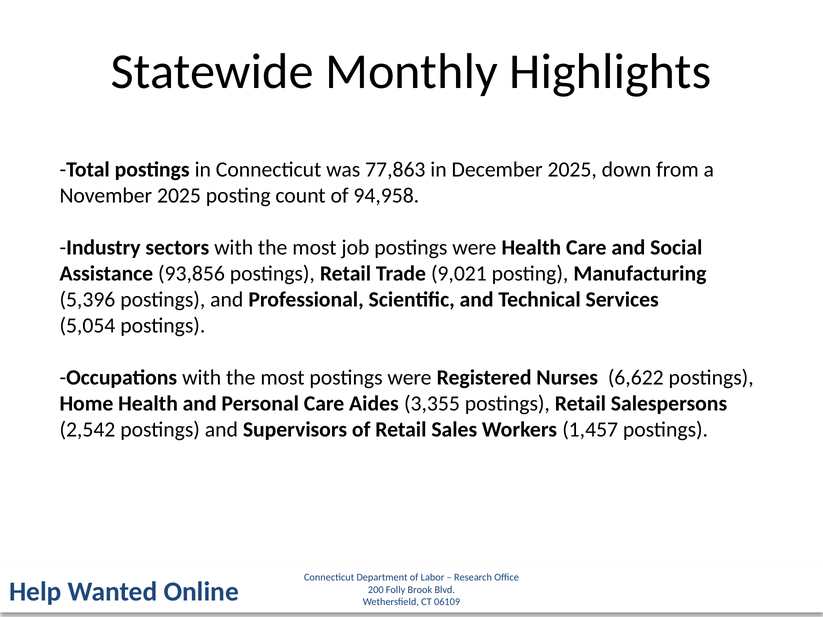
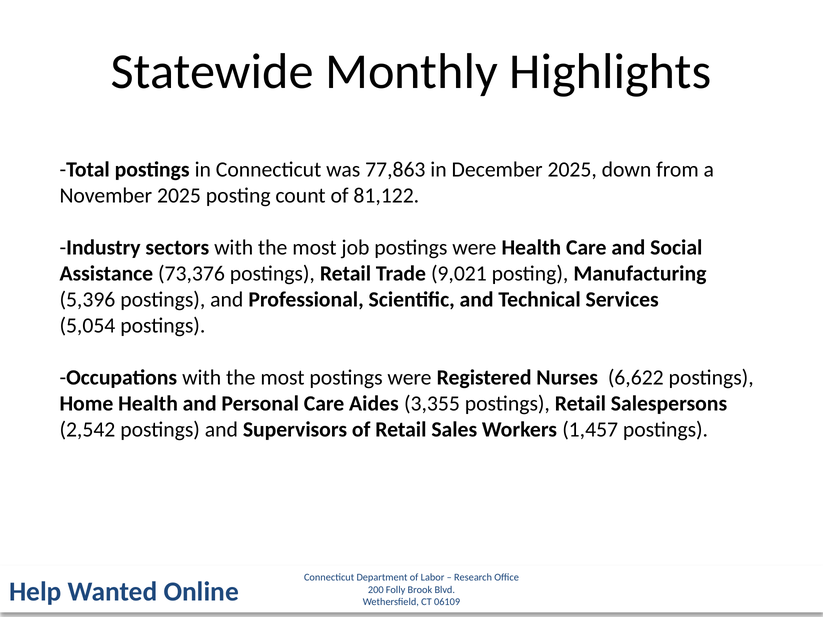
94,958: 94,958 -> 81,122
93,856: 93,856 -> 73,376
